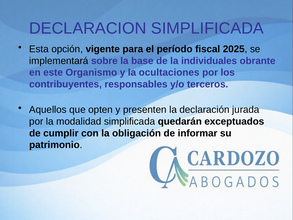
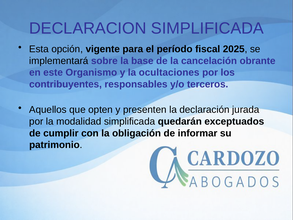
individuales: individuales -> cancelación
